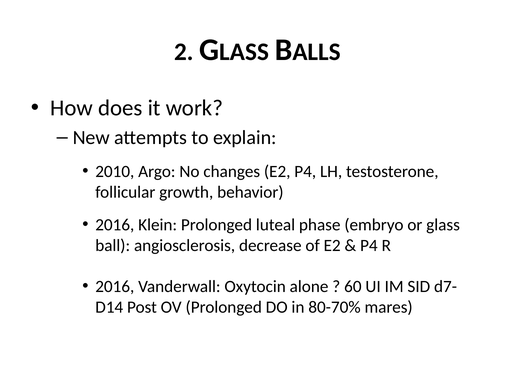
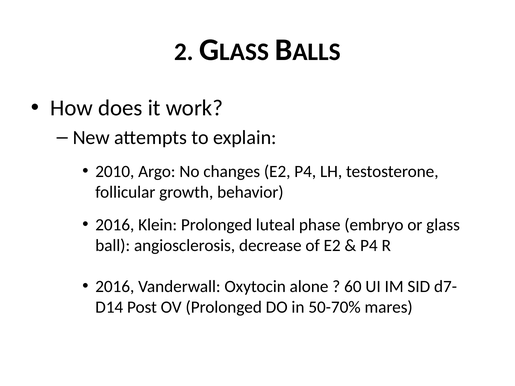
80-70%: 80-70% -> 50-70%
